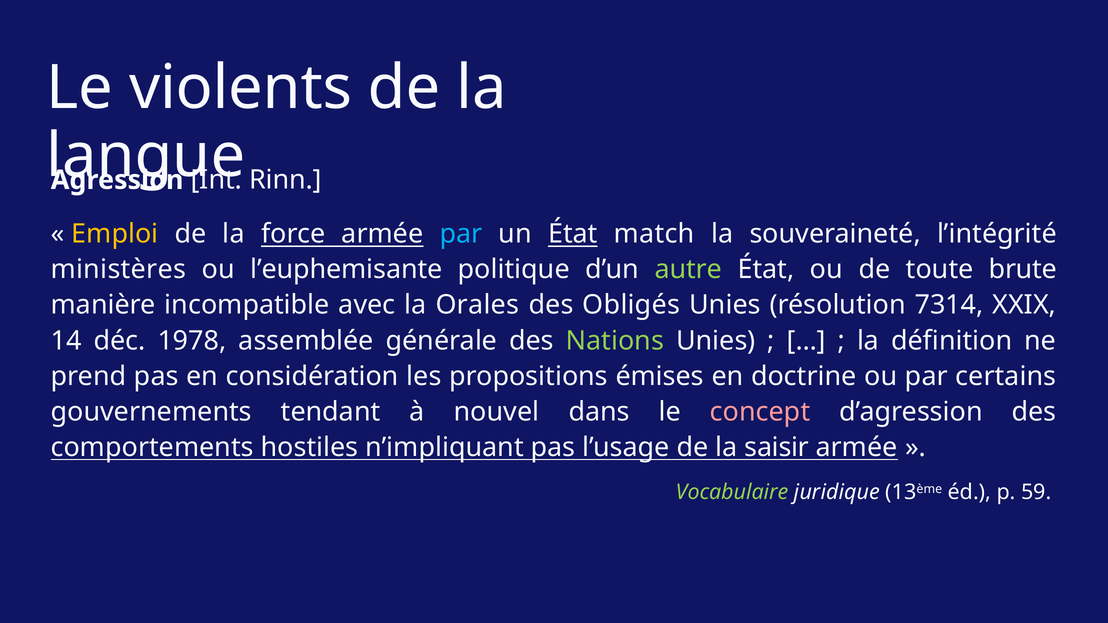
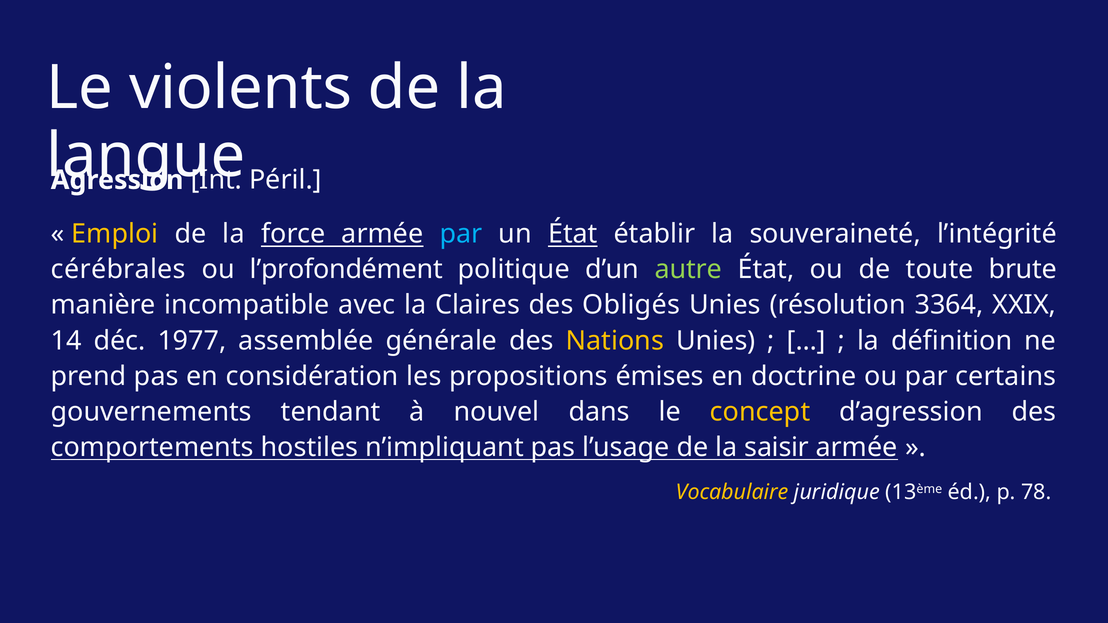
Rinn: Rinn -> Péril
match: match -> établir
ministères: ministères -> cérébrales
l’euphemisante: l’euphemisante -> l’profondément
Orales: Orales -> Claires
7314: 7314 -> 3364
1978: 1978 -> 1977
Nations colour: light green -> yellow
concept colour: pink -> yellow
Vocabulaire colour: light green -> yellow
59: 59 -> 78
